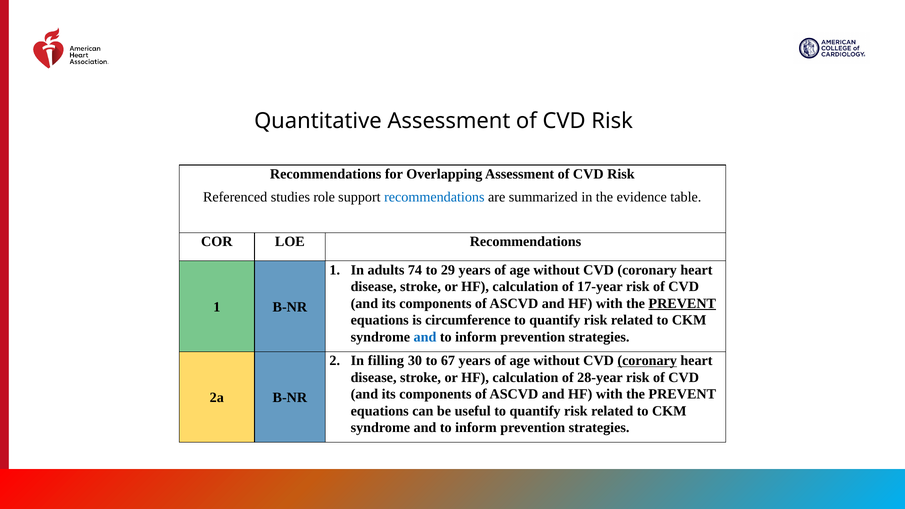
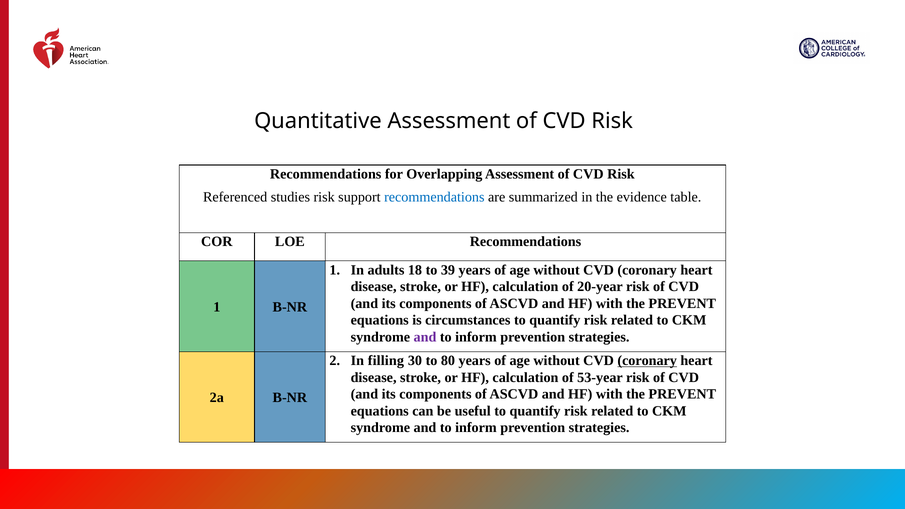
studies role: role -> risk
74: 74 -> 18
29: 29 -> 39
17-year: 17-year -> 20-year
PREVENT at (682, 303) underline: present -> none
circumference: circumference -> circumstances
and at (425, 337) colour: blue -> purple
67: 67 -> 80
28-year: 28-year -> 53-year
